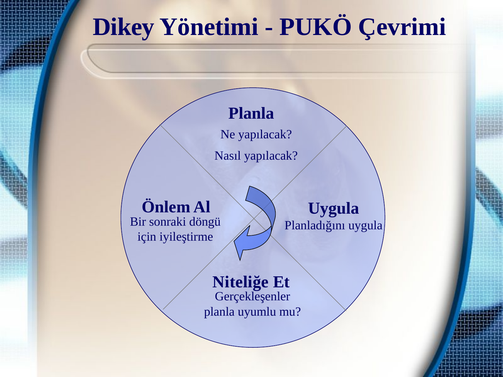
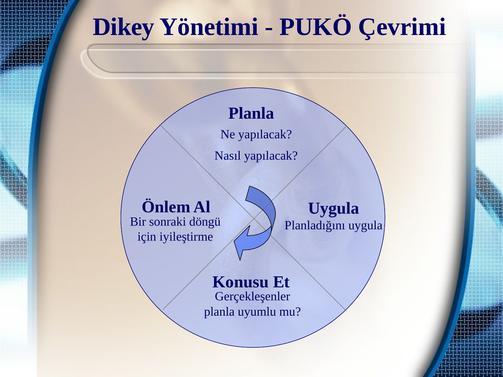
Niteliğe: Niteliğe -> Konusu
